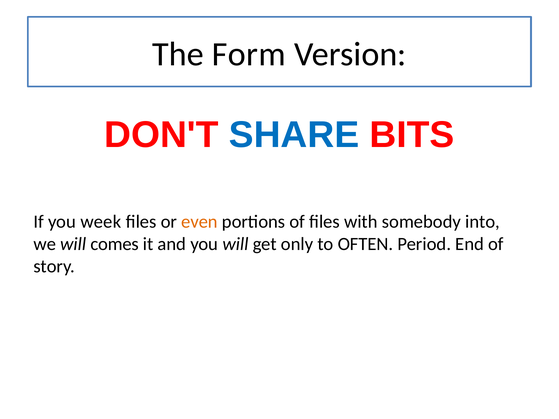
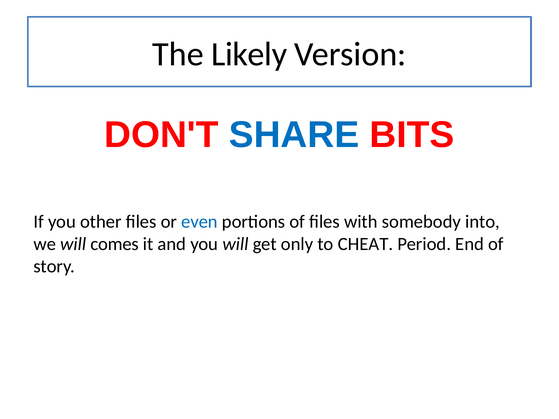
Form: Form -> Likely
week: week -> other
even colour: orange -> blue
OFTEN: OFTEN -> CHEAT
